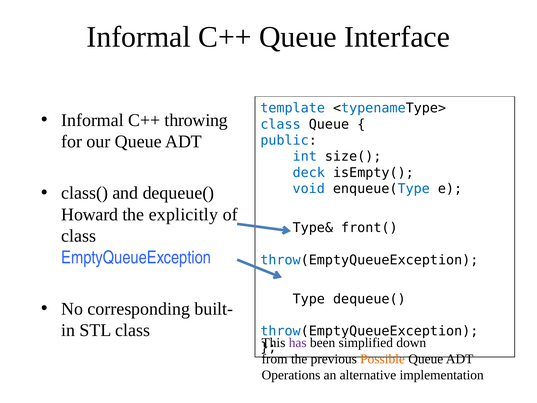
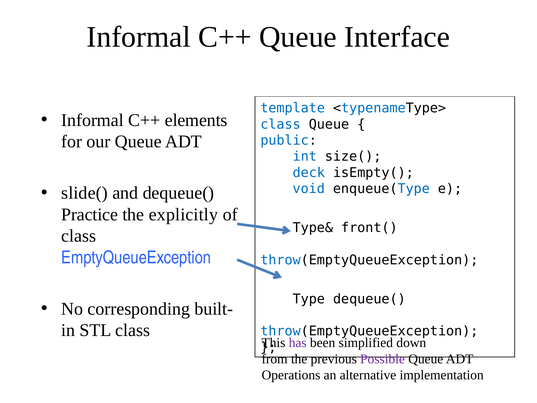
throwing: throwing -> elements
class(: class( -> slide(
Howard: Howard -> Practice
Possible colour: orange -> purple
